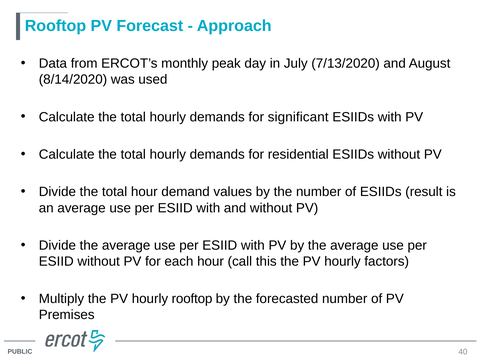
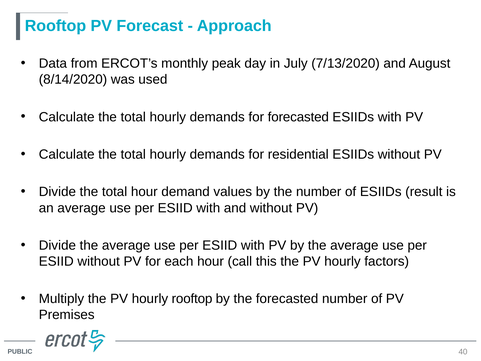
for significant: significant -> forecasted
